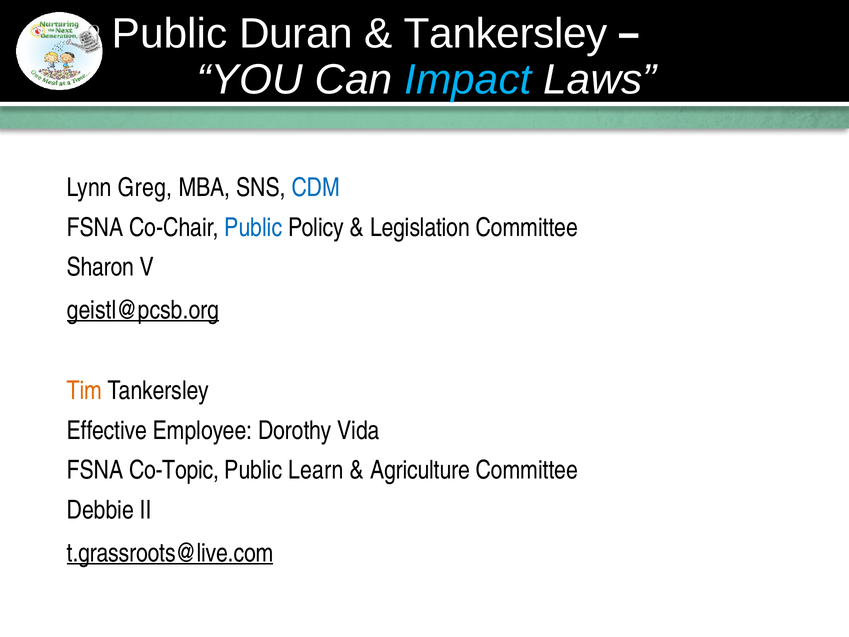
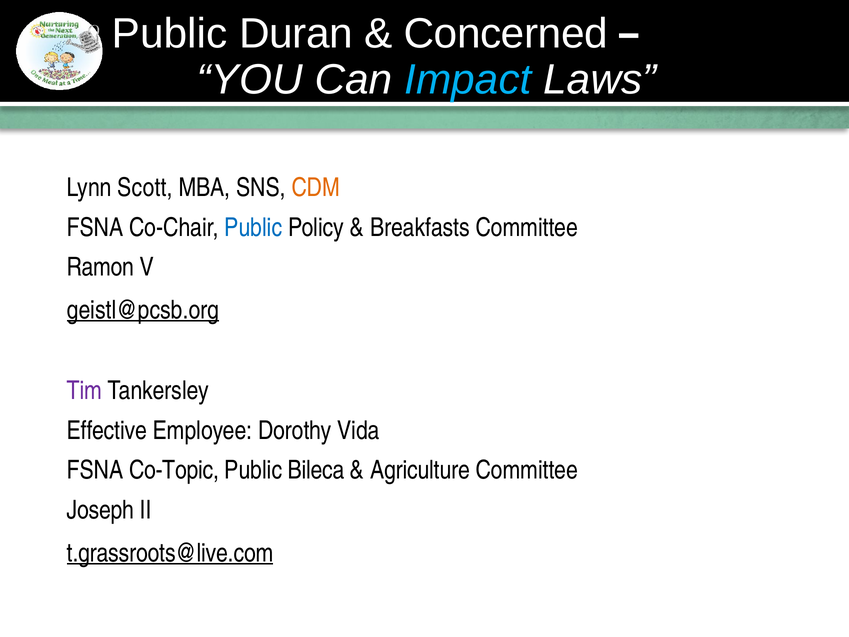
Tankersley at (506, 34): Tankersley -> Concerned
Greg: Greg -> Scott
CDM colour: blue -> orange
Legislation: Legislation -> Breakfasts
Sharon: Sharon -> Ramon
Tim colour: orange -> purple
Learn: Learn -> Bileca
Debbie: Debbie -> Joseph
